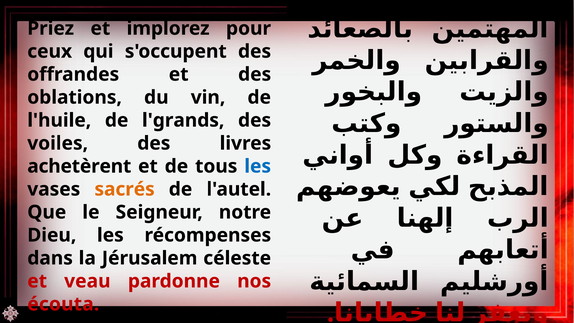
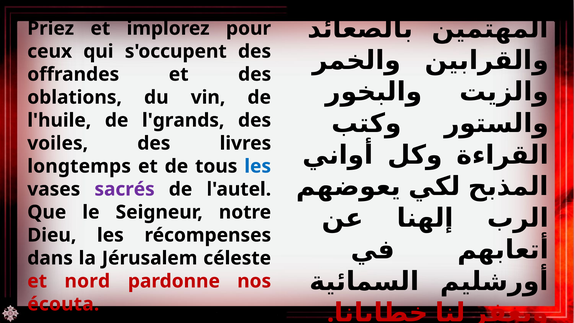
achetèrent: achetèrent -> longtemps
sacrés colour: orange -> purple
veau: veau -> nord
